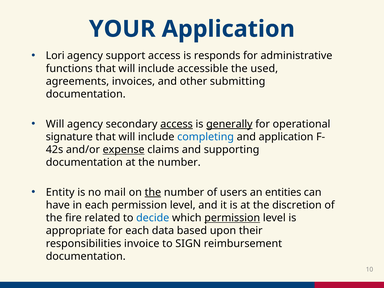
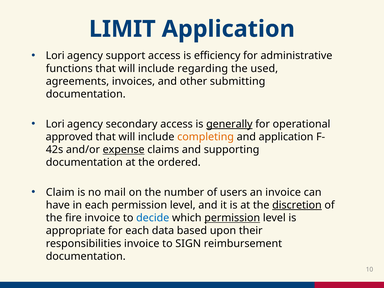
YOUR: YOUR -> LIMIT
responds: responds -> efficiency
accessible: accessible -> regarding
Will at (55, 124): Will -> Lori
access at (177, 124) underline: present -> none
signature: signature -> approved
completing colour: blue -> orange
at the number: number -> ordered
Entity: Entity -> Claim
the at (153, 192) underline: present -> none
an entities: entities -> invoice
discretion underline: none -> present
fire related: related -> invoice
